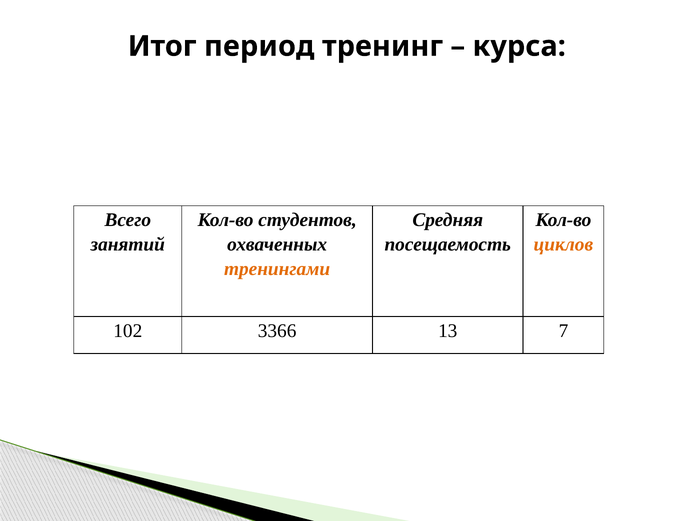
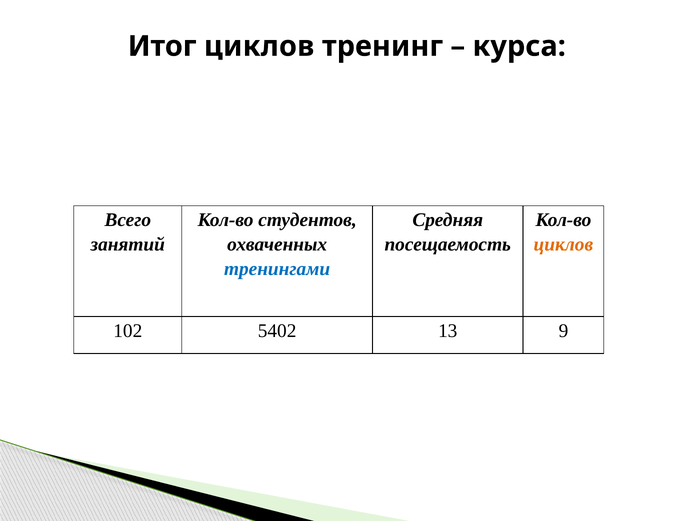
Итог период: период -> циклов
тренингами colour: orange -> blue
3366: 3366 -> 5402
7: 7 -> 9
